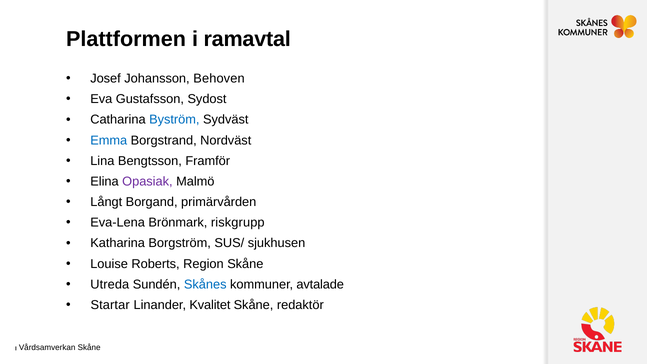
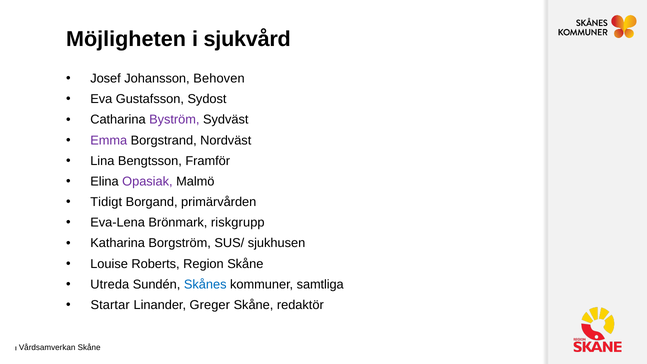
Plattformen: Plattformen -> Möjligheten
ramavtal: ramavtal -> sjukvård
Byström colour: blue -> purple
Emma colour: blue -> purple
Långt: Långt -> Tidigt
avtalade: avtalade -> samtliga
Kvalitet: Kvalitet -> Greger
